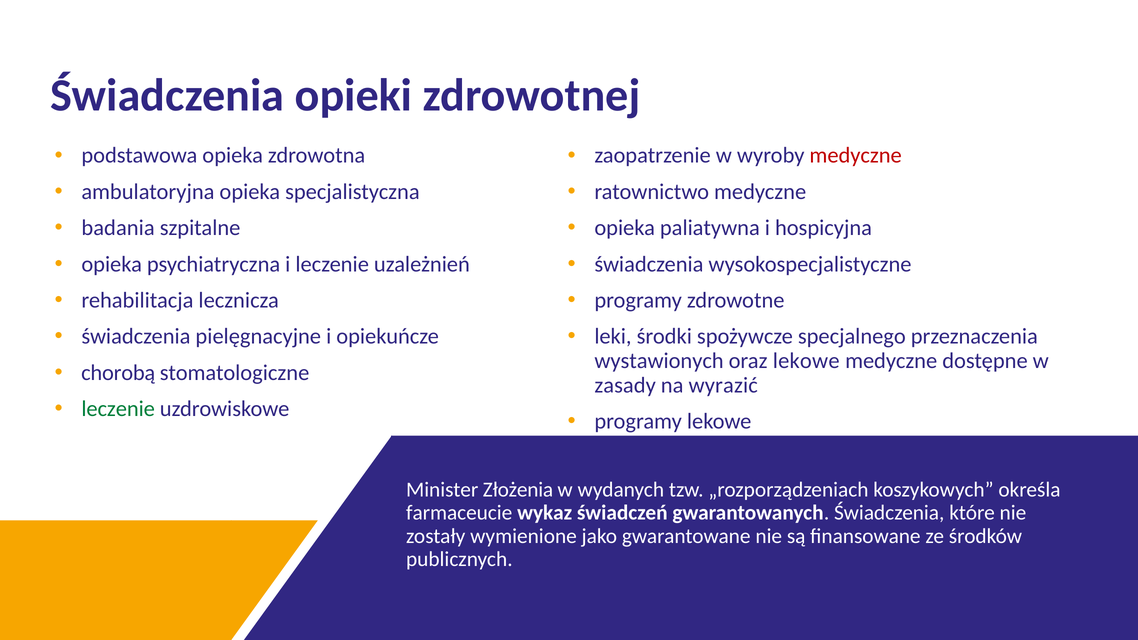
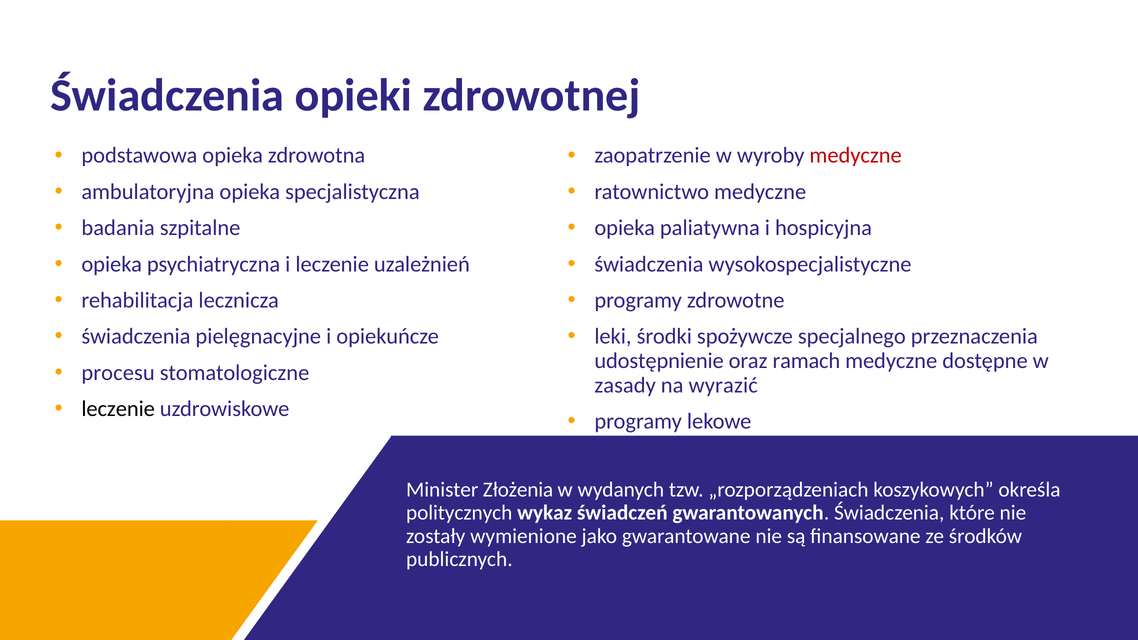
wystawionych: wystawionych -> udostępnienie
oraz lekowe: lekowe -> ramach
chorobą: chorobą -> procesu
leczenie at (118, 409) colour: green -> black
farmaceucie: farmaceucie -> politycznych
